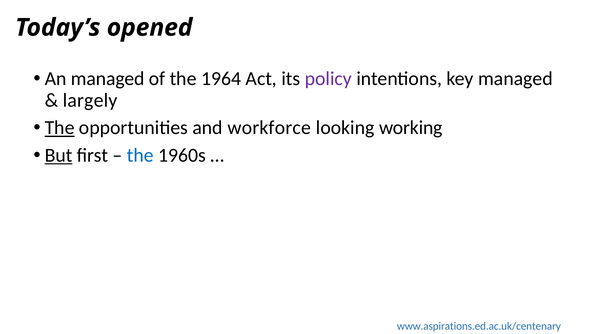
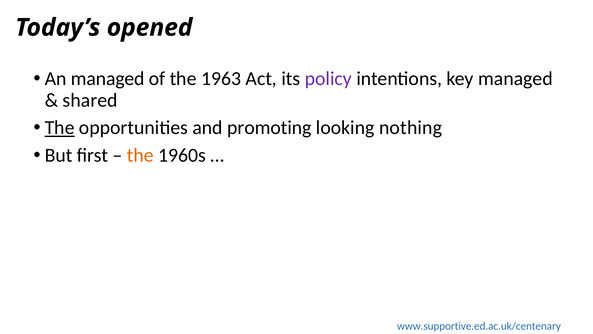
1964: 1964 -> 1963
largely: largely -> shared
workforce: workforce -> promoting
working: working -> nothing
But underline: present -> none
the at (140, 155) colour: blue -> orange
www.aspirations.ed.ac.uk/centenary: www.aspirations.ed.ac.uk/centenary -> www.supportive.ed.ac.uk/centenary
